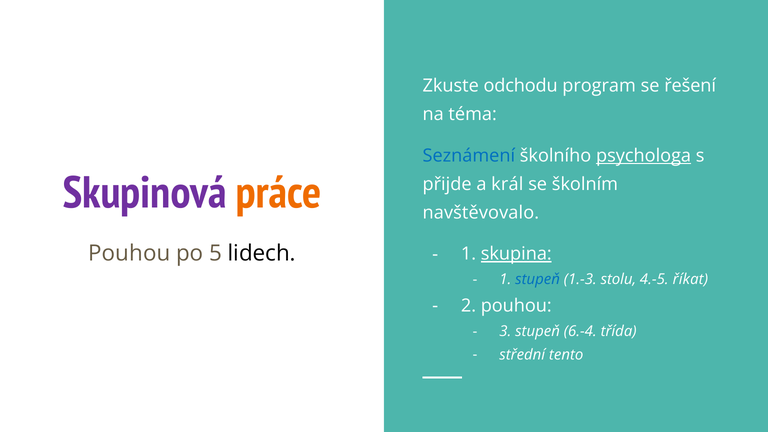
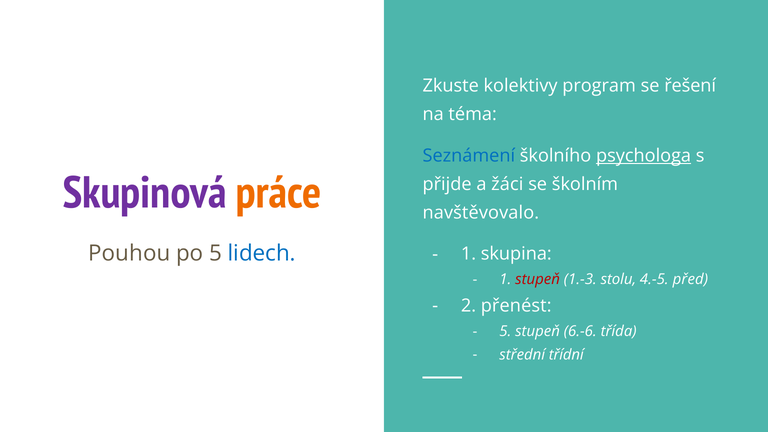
odchodu: odchodu -> kolektivy
král: král -> žáci
lidech colour: black -> blue
skupina underline: present -> none
stupeň at (538, 279) colour: blue -> red
říkat: říkat -> před
2 pouhou: pouhou -> přenést
3 at (505, 331): 3 -> 5
6.-4: 6.-4 -> 6.-6
tento: tento -> třídní
